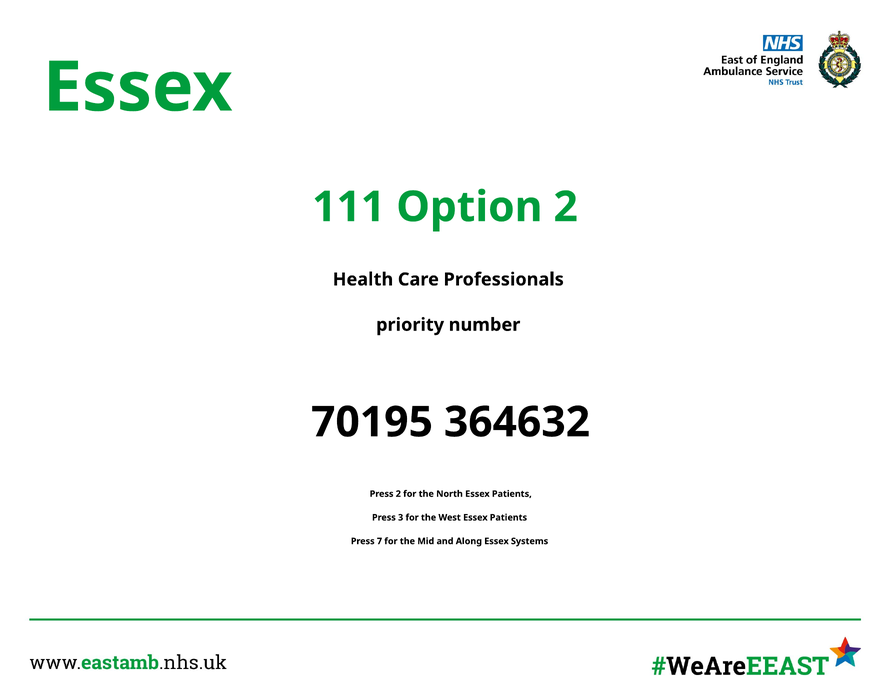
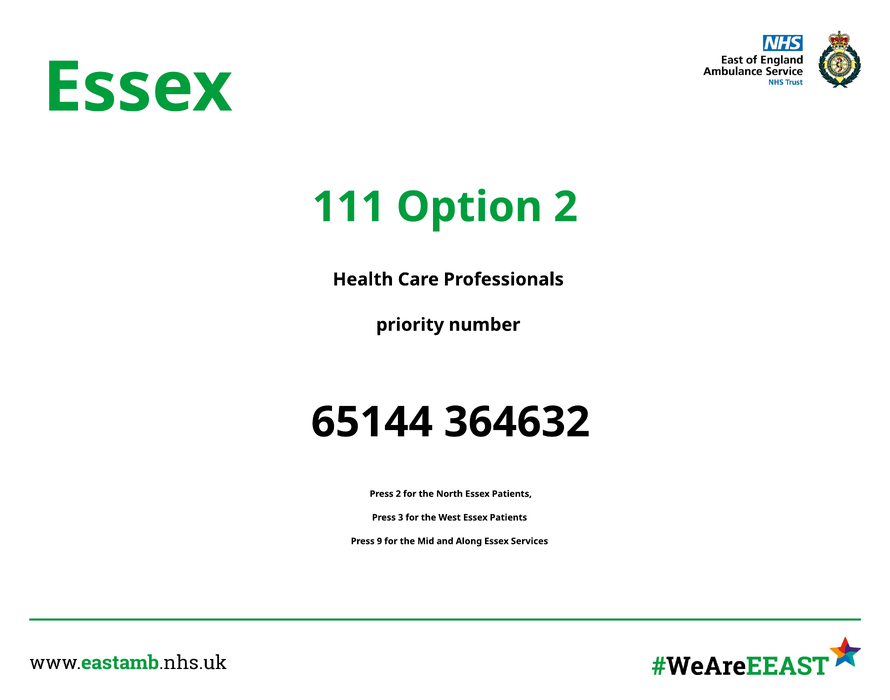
70195: 70195 -> 65144
7: 7 -> 9
Systems: Systems -> Services
